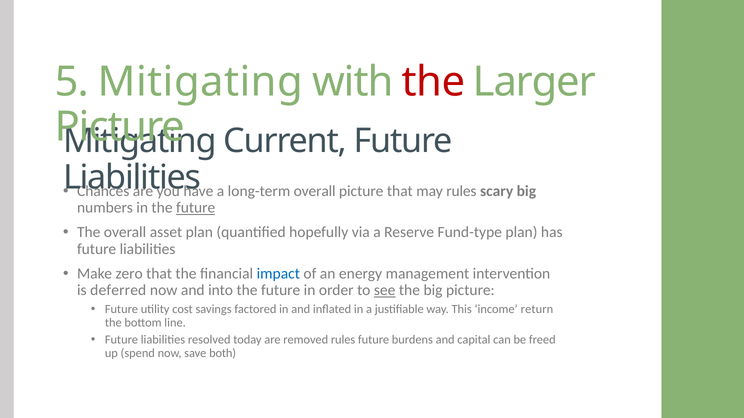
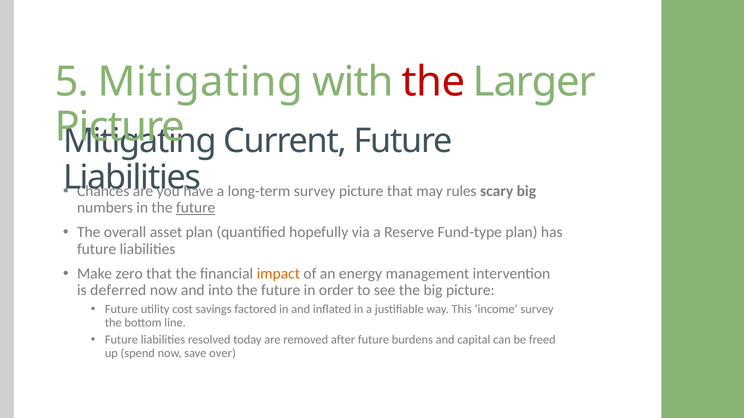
long-term overall: overall -> survey
impact colour: blue -> orange
see underline: present -> none
income return: return -> survey
removed rules: rules -> after
both: both -> over
